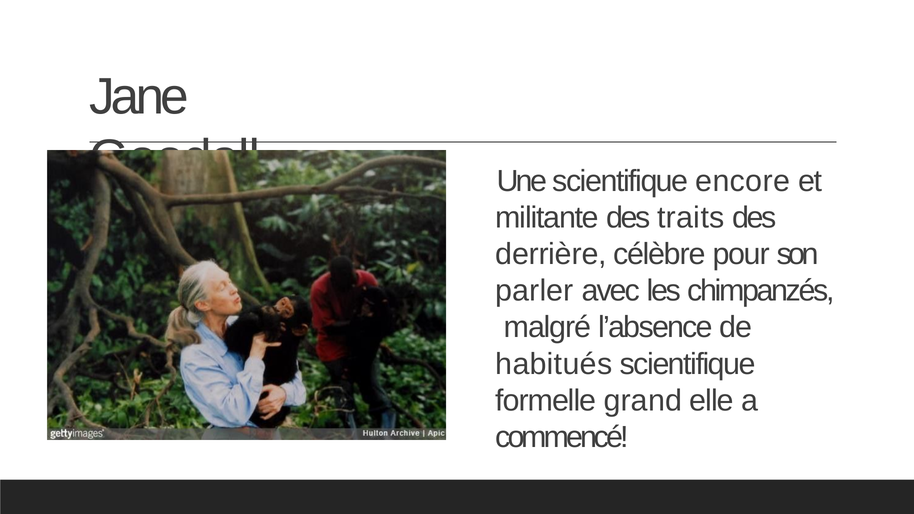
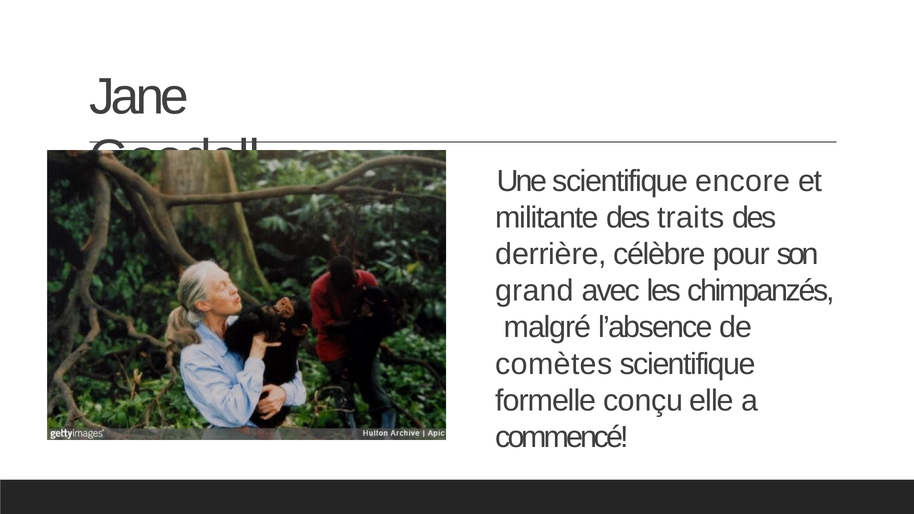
parler: parler -> grand
habitués: habitués -> comètes
grand: grand -> conçu
